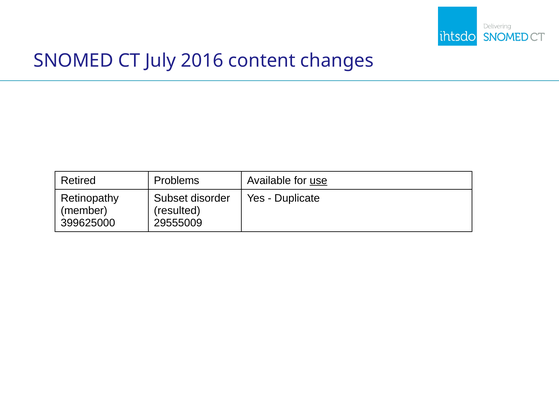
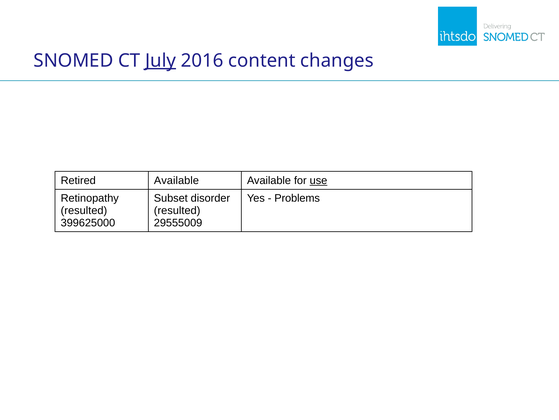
July underline: none -> present
Retired Problems: Problems -> Available
Duplicate: Duplicate -> Problems
member at (84, 210): member -> resulted
